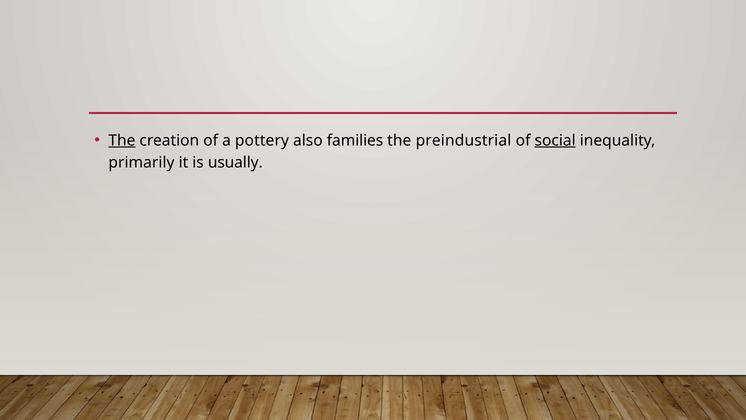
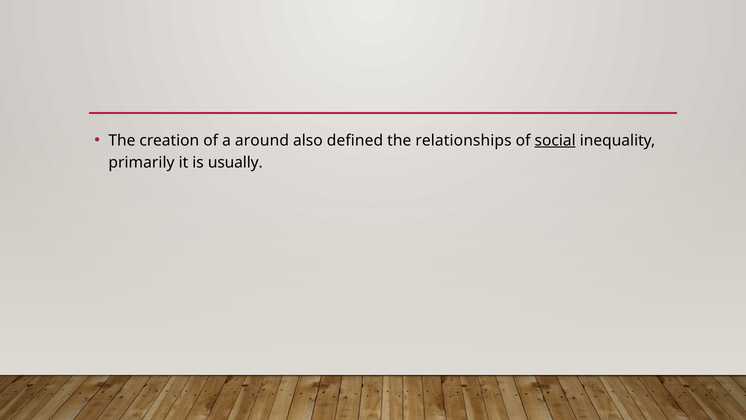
The at (122, 140) underline: present -> none
pottery: pottery -> around
families: families -> defined
preindustrial: preindustrial -> relationships
